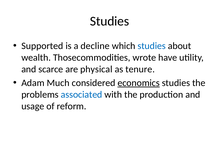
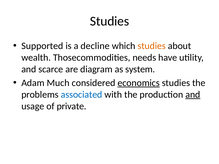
studies at (152, 46) colour: blue -> orange
wrote: wrote -> needs
physical: physical -> diagram
tenure: tenure -> system
and at (193, 95) underline: none -> present
reform: reform -> private
